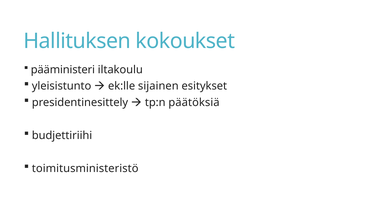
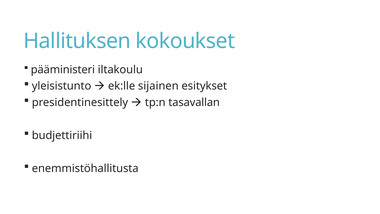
päätöksiä: päätöksiä -> tasavallan
toimitusministeristö: toimitusministeristö -> enemmistöhallitusta
